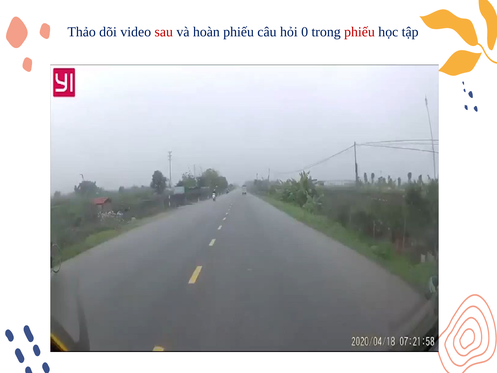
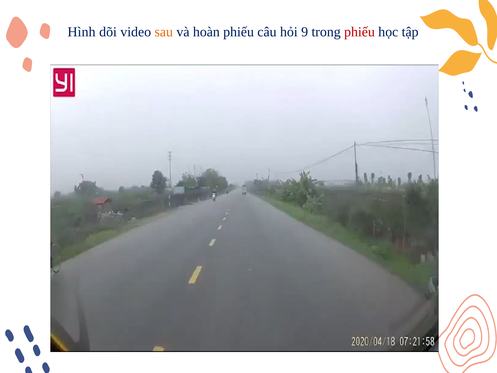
Thảo: Thảo -> Hình
sau colour: red -> orange
0: 0 -> 9
